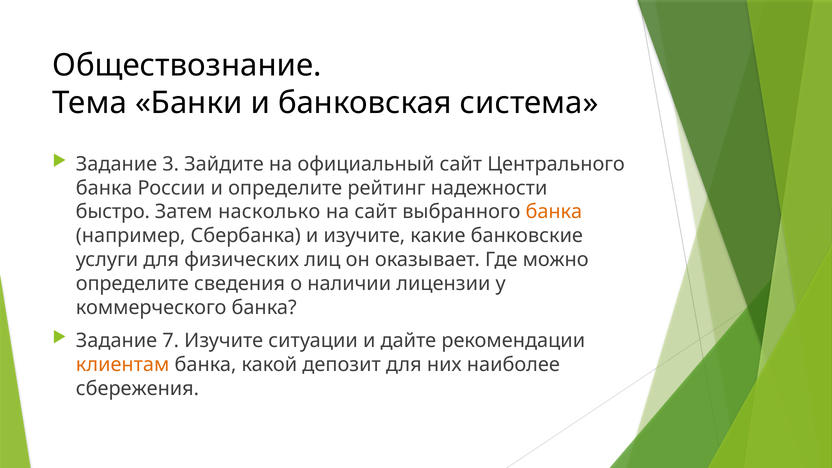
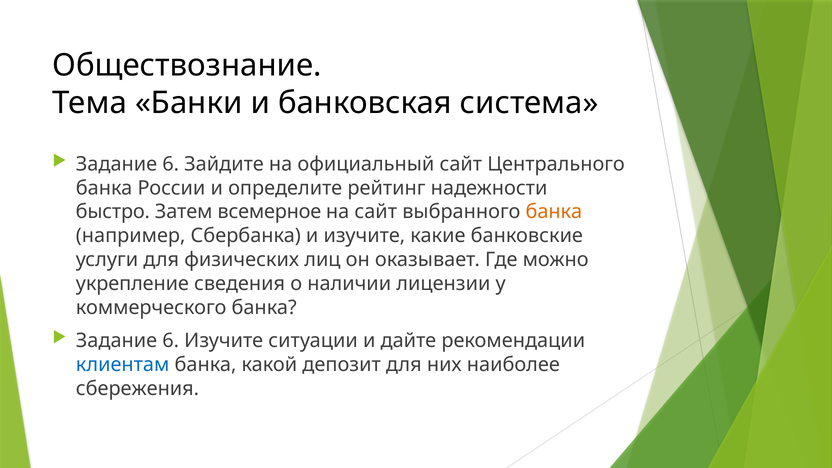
3 at (171, 164): 3 -> 6
насколько: насколько -> всемерное
определите at (132, 284): определите -> укрепление
7 at (171, 340): 7 -> 6
клиентам colour: orange -> blue
